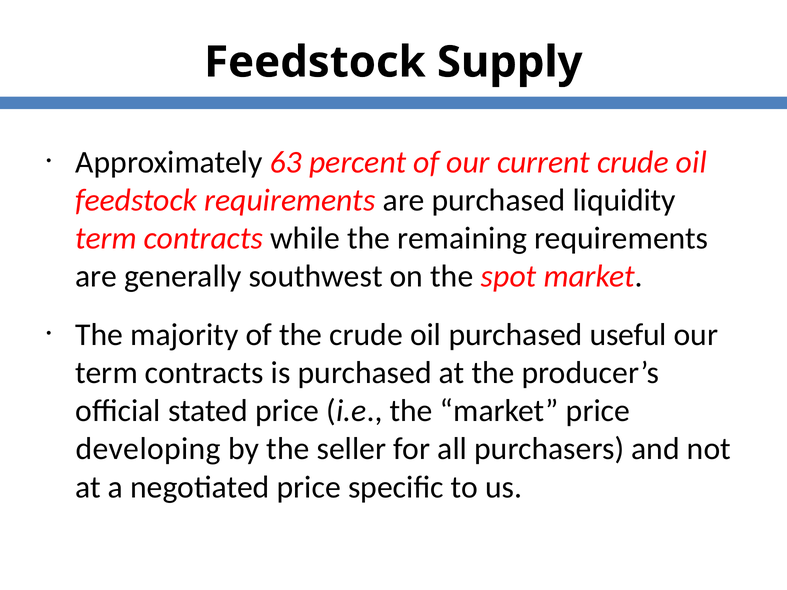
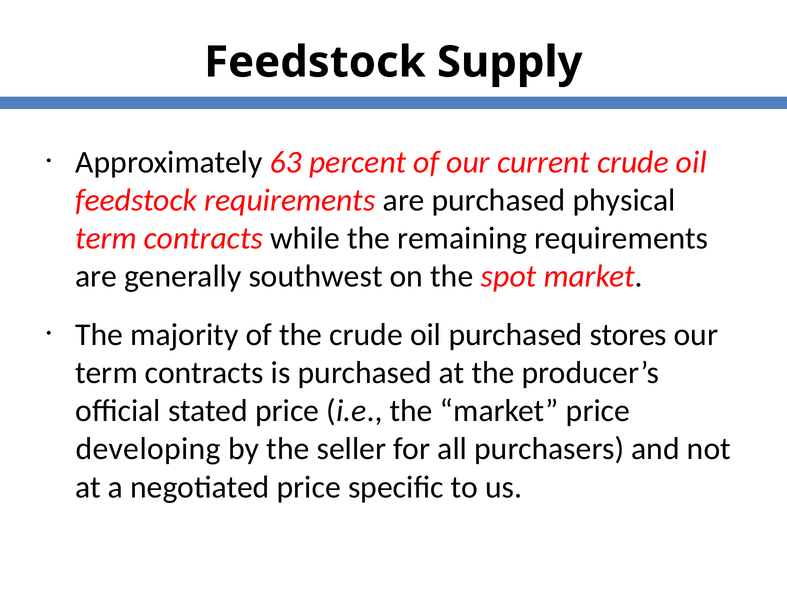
liquidity: liquidity -> physical
useful: useful -> stores
